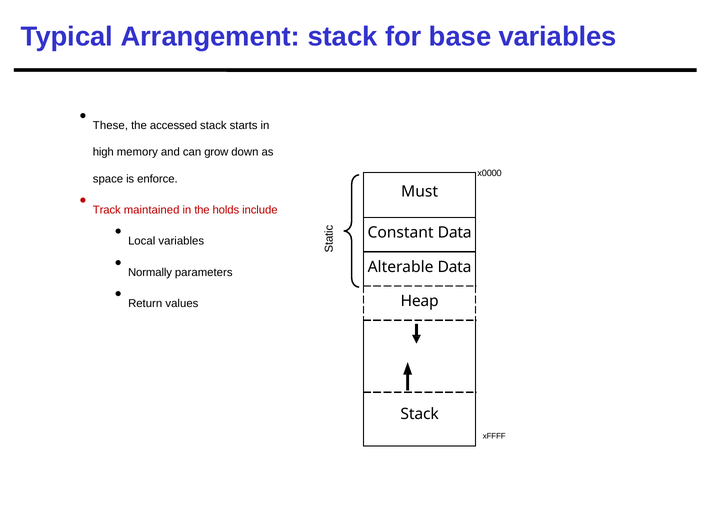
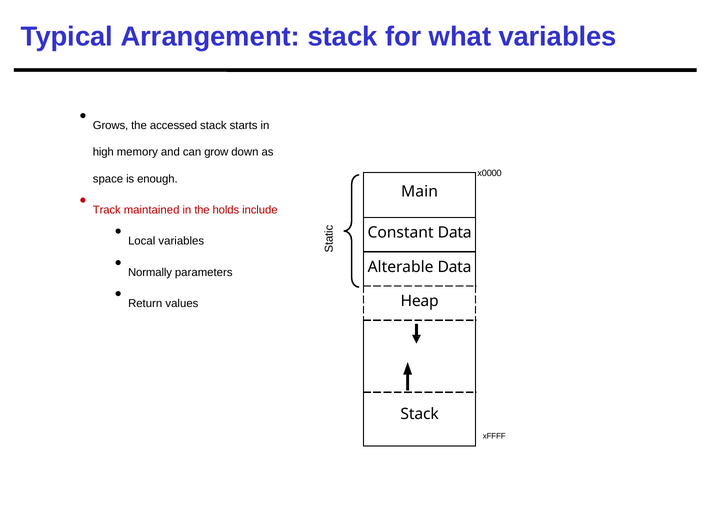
base: base -> what
These: These -> Grows
enforce: enforce -> enough
Must: Must -> Main
